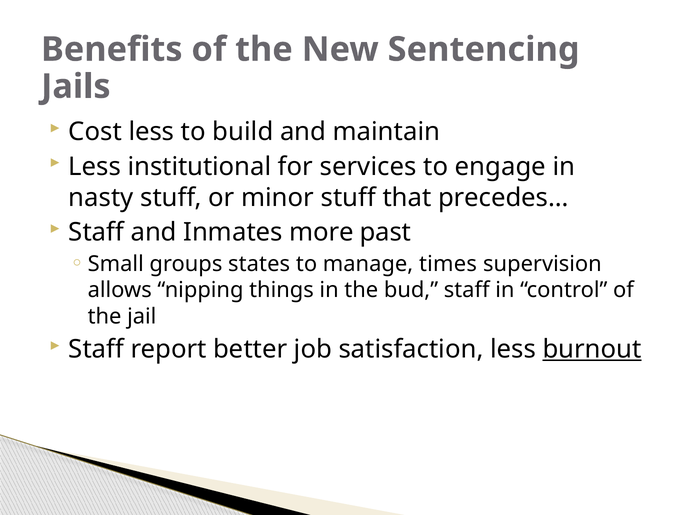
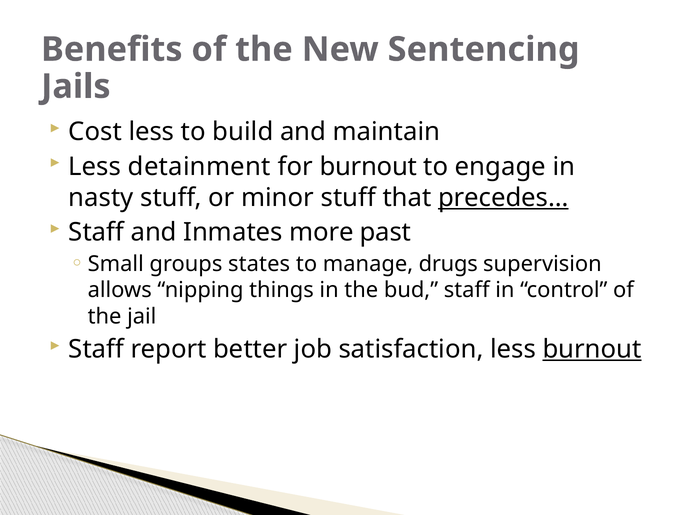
institutional: institutional -> detainment
for services: services -> burnout
precedes… underline: none -> present
times: times -> drugs
